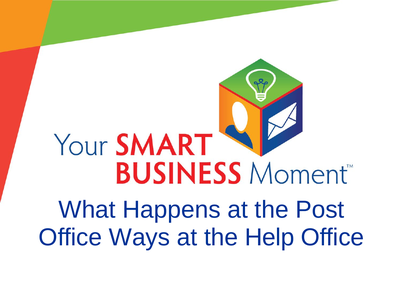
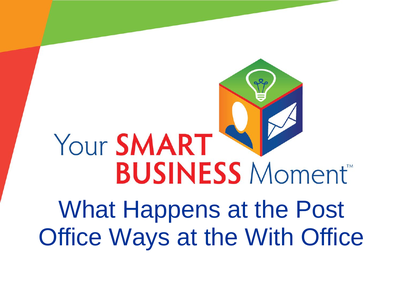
Help: Help -> With
